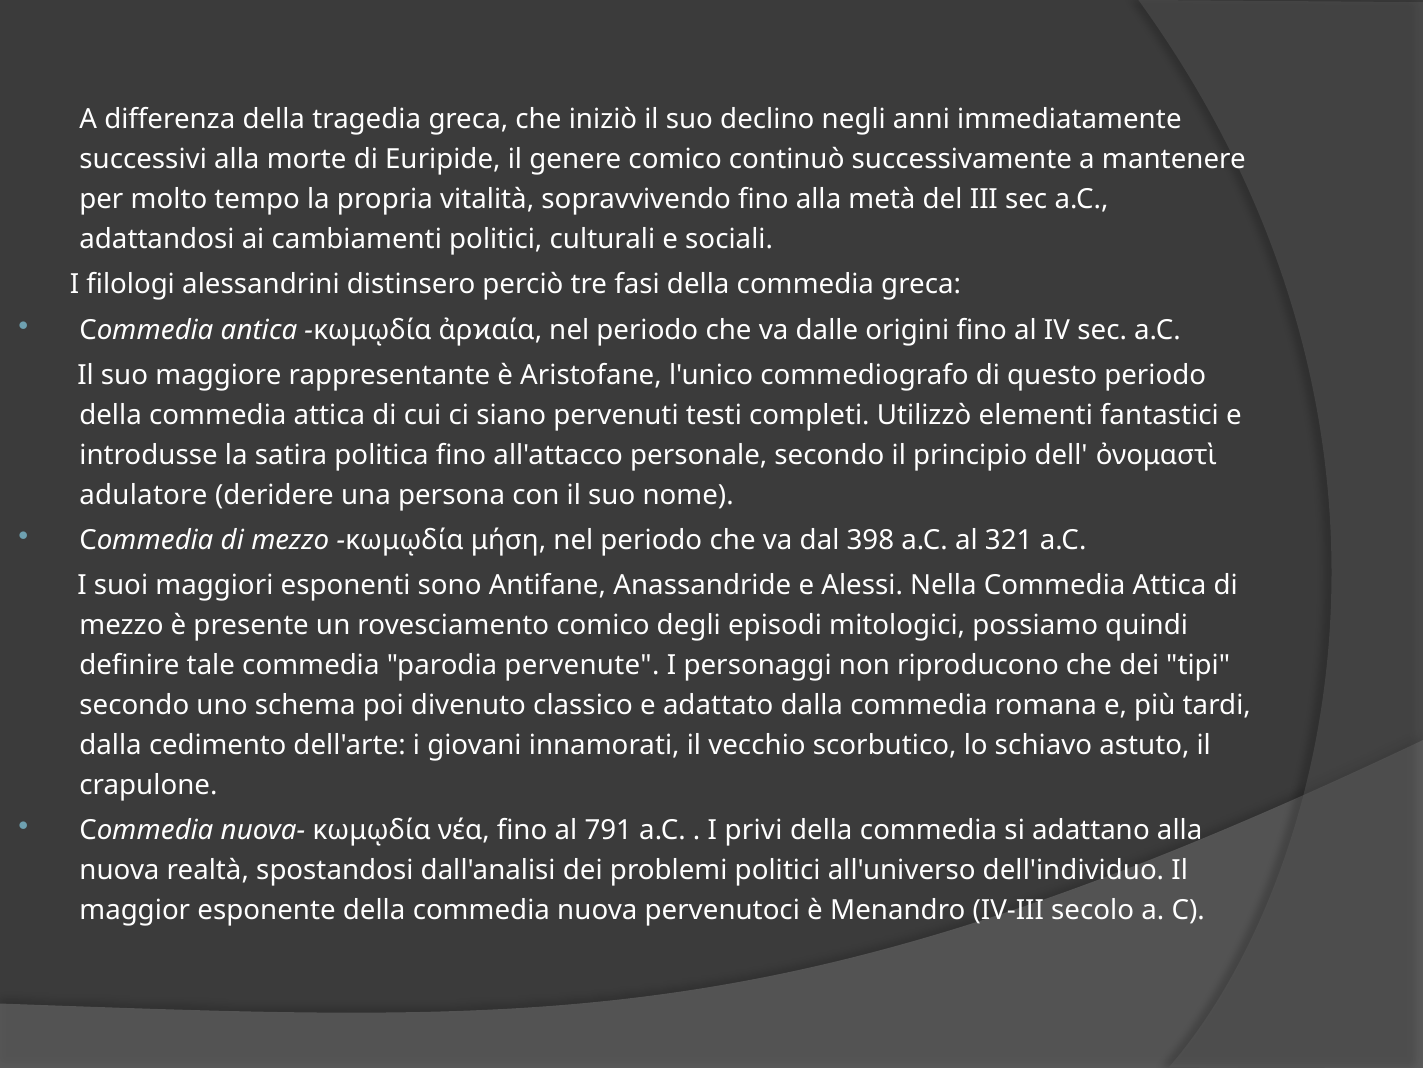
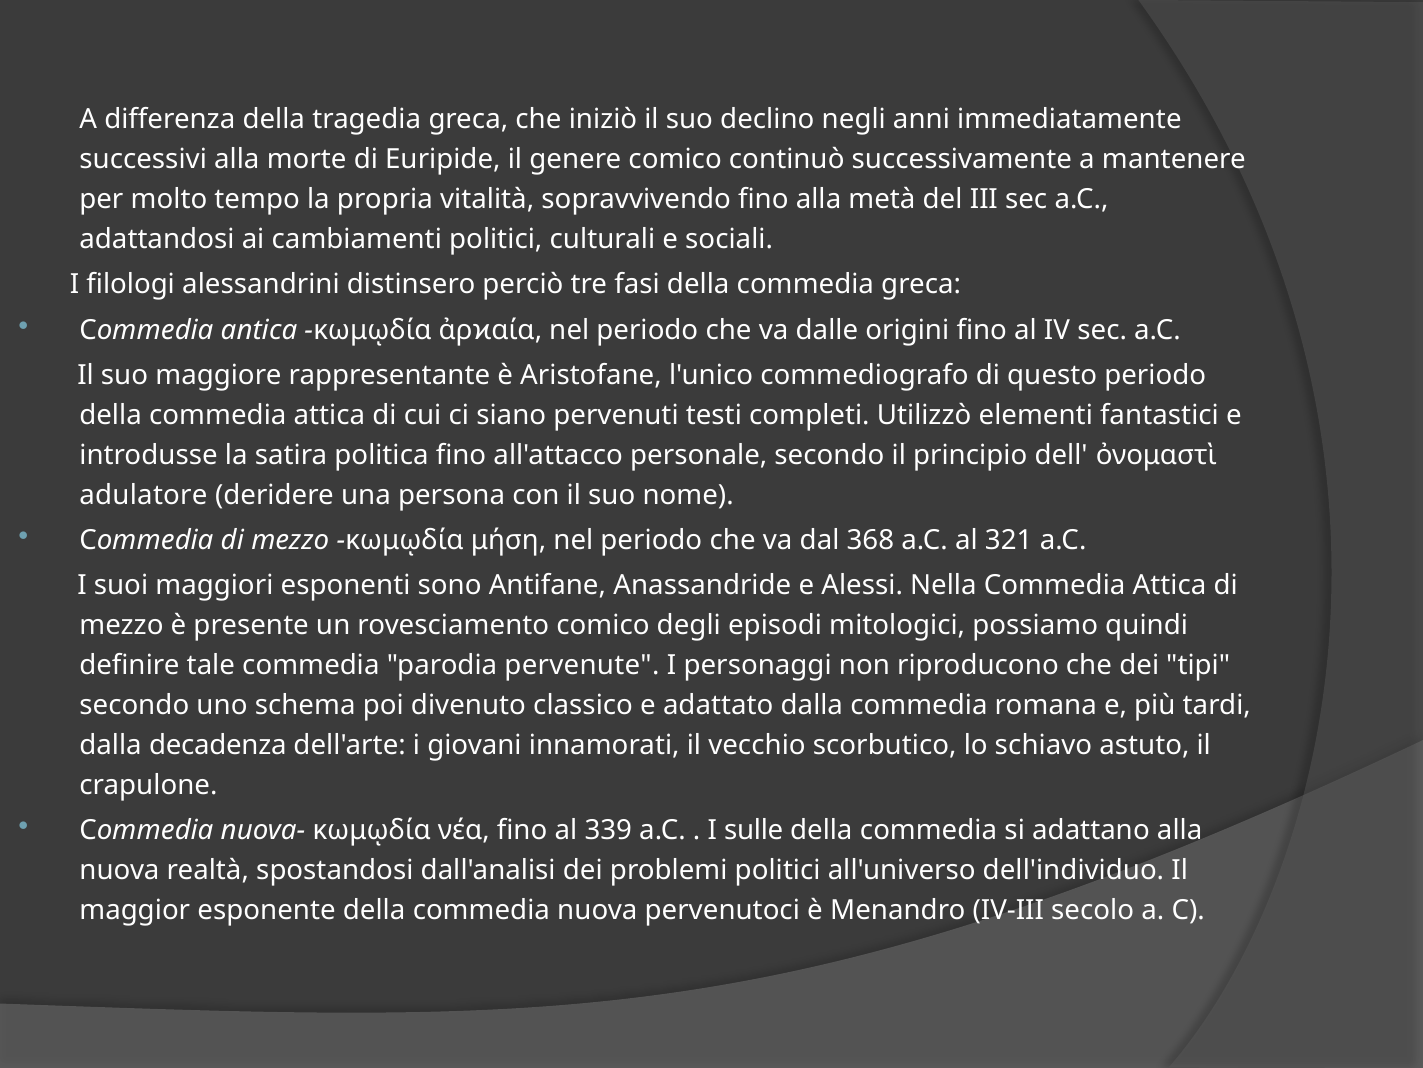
398: 398 -> 368
cedimento: cedimento -> decadenza
791: 791 -> 339
privi: privi -> sulle
